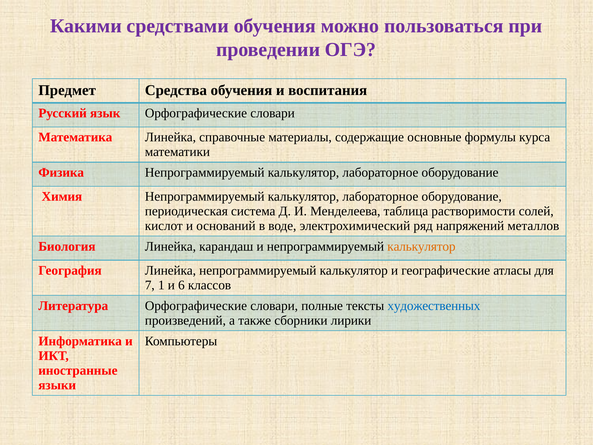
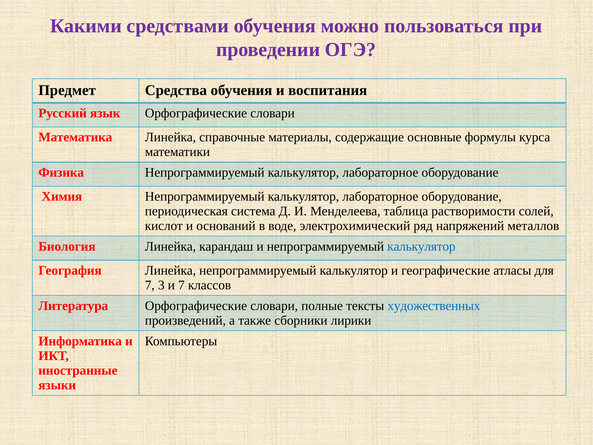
калькулятор at (421, 246) colour: orange -> blue
1: 1 -> 3
и 6: 6 -> 7
